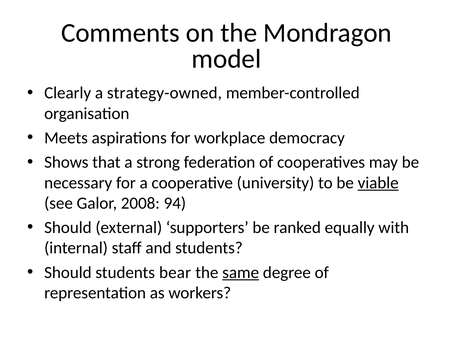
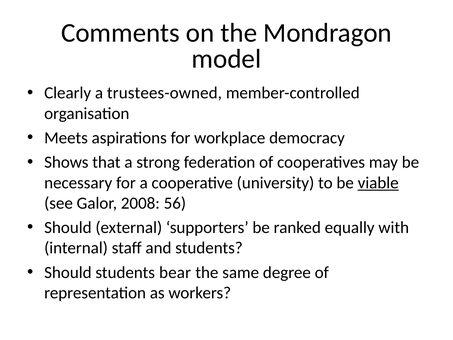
strategy-owned: strategy-owned -> trustees-owned
94: 94 -> 56
same underline: present -> none
